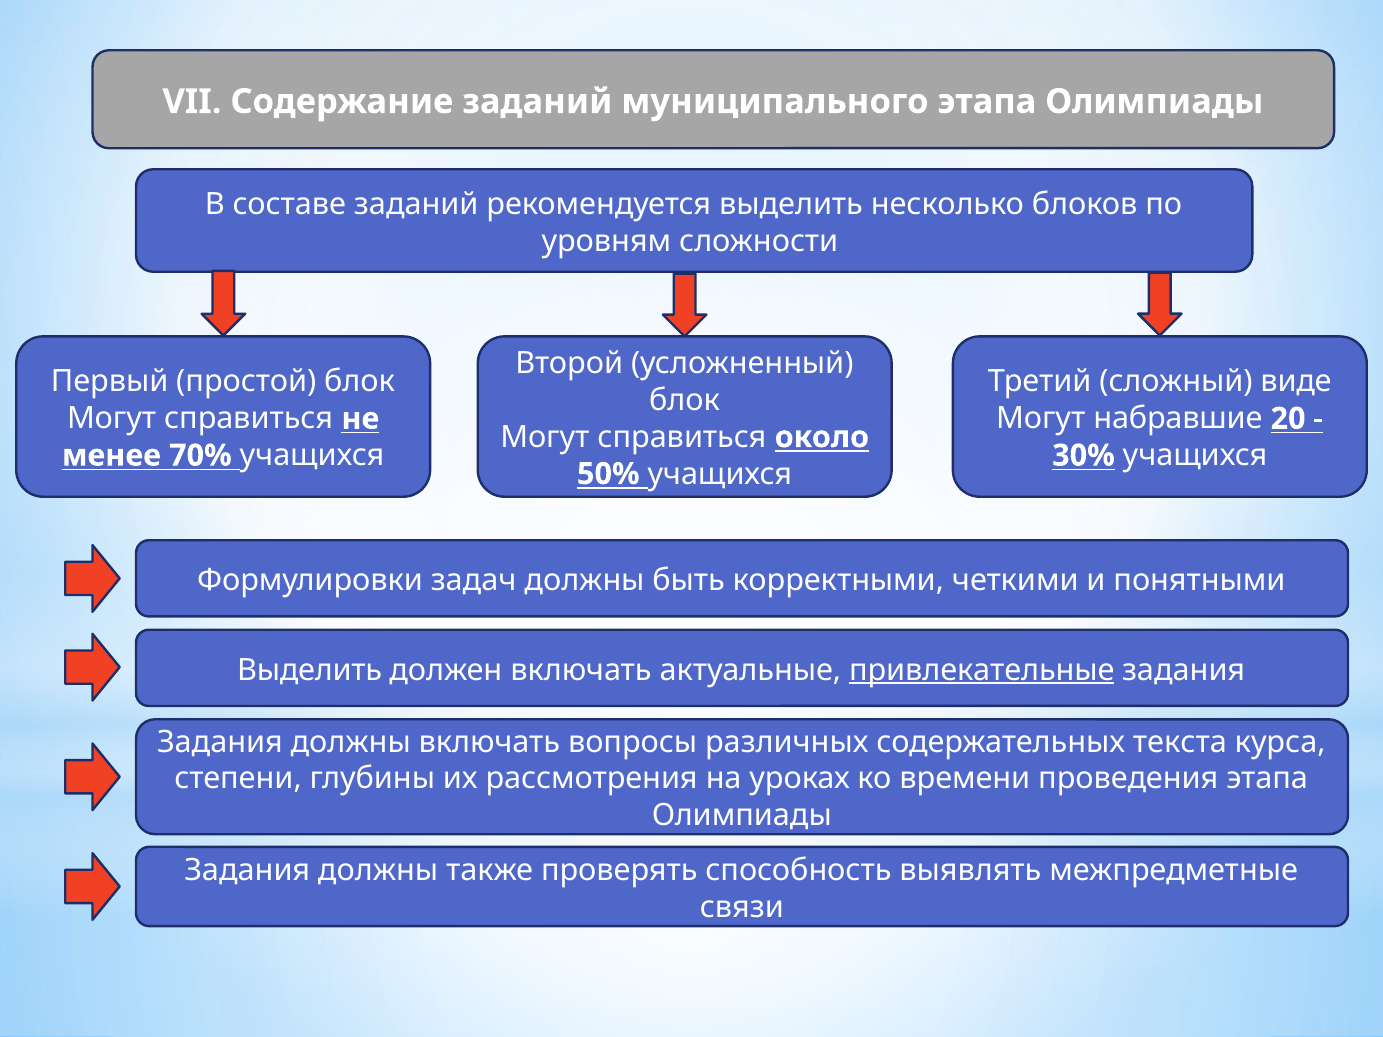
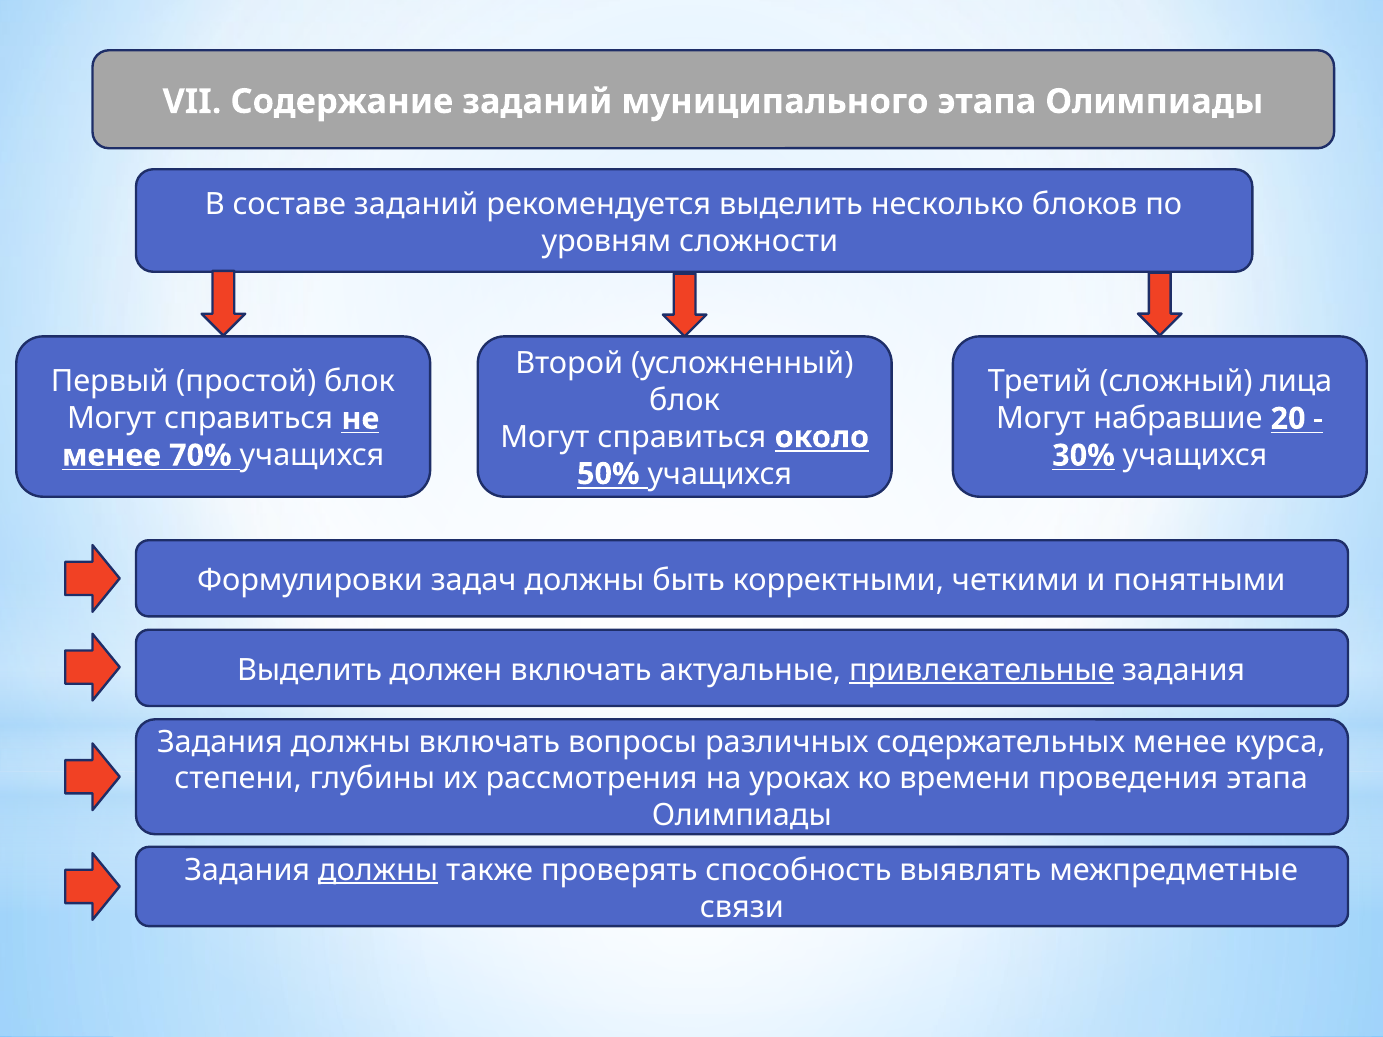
виде: виде -> лица
содержательных текста: текста -> менее
должны at (378, 870) underline: none -> present
